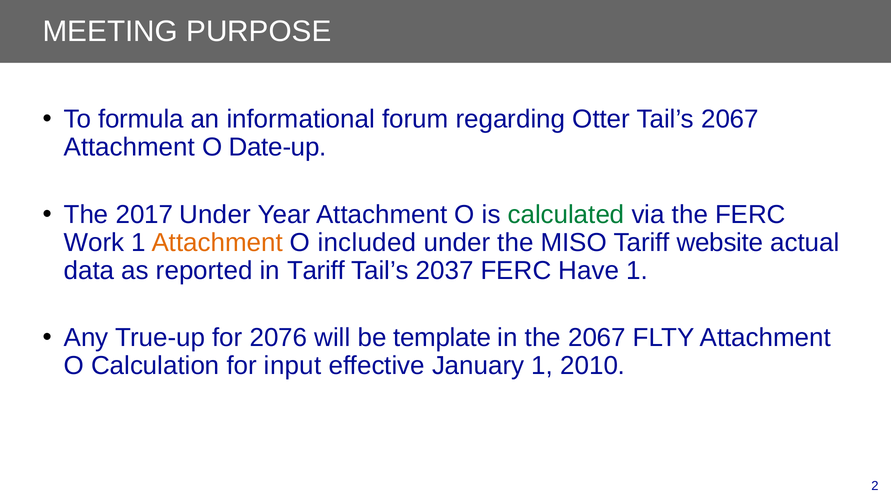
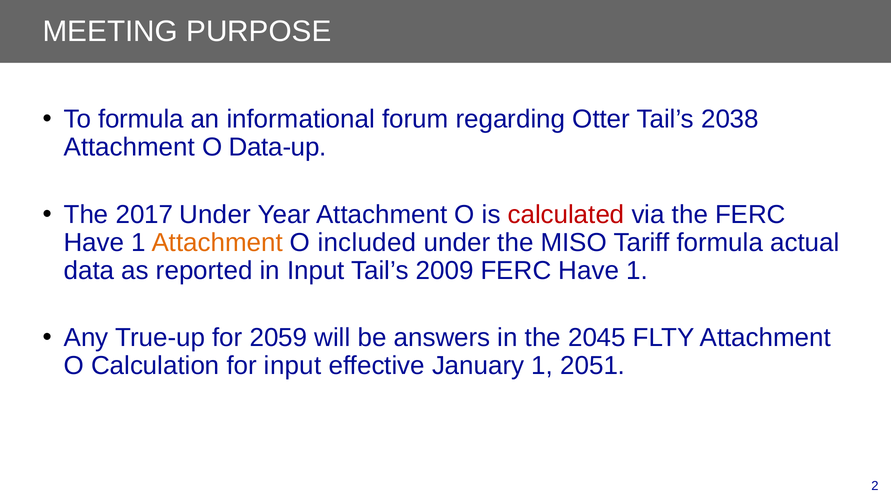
Tail’s 2067: 2067 -> 2038
Date-up: Date-up -> Data-up
calculated colour: green -> red
Work at (94, 243): Work -> Have
Tariff website: website -> formula
in Tariff: Tariff -> Input
2037: 2037 -> 2009
2076: 2076 -> 2059
template: template -> answers
the 2067: 2067 -> 2045
2010: 2010 -> 2051
